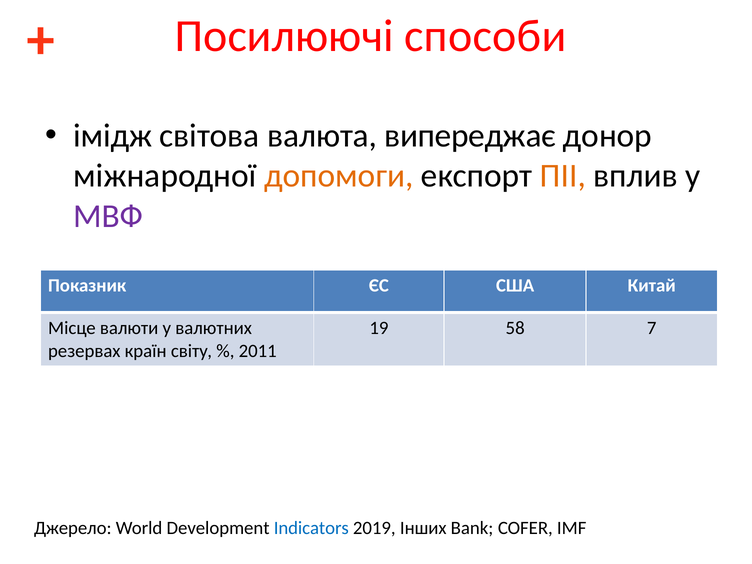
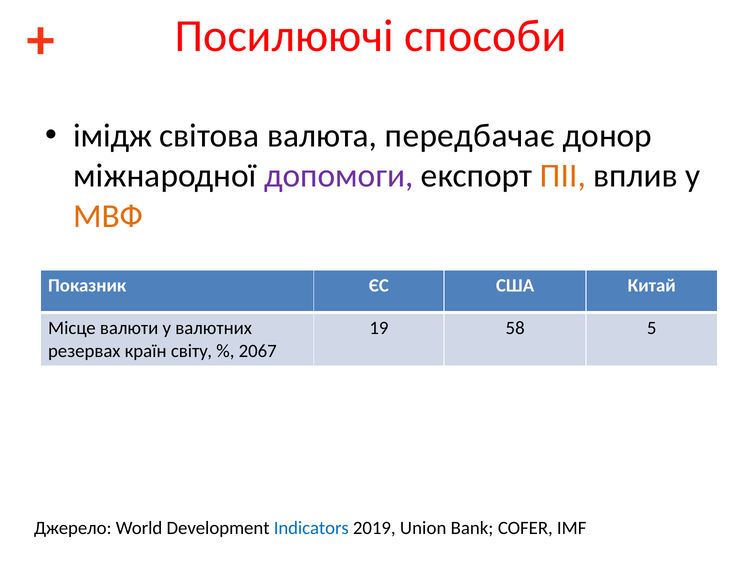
випереджає: випереджає -> передбачає
допомоги colour: orange -> purple
МВФ colour: purple -> orange
7: 7 -> 5
2011: 2011 -> 2067
Інших: Інших -> Union
